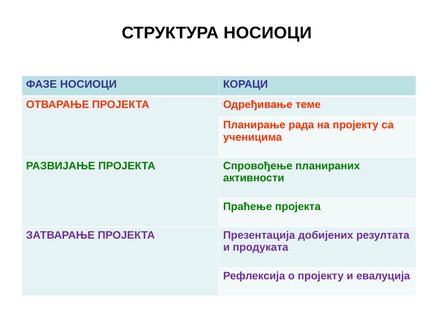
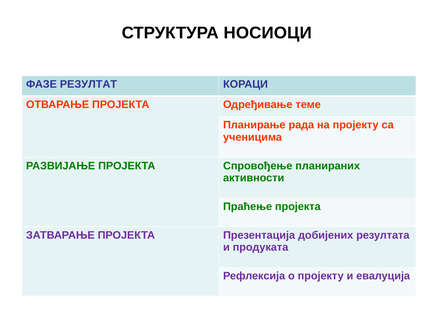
ФАЗЕ НОСИОЦИ: НОСИОЦИ -> РЕЗУЛТАТ
